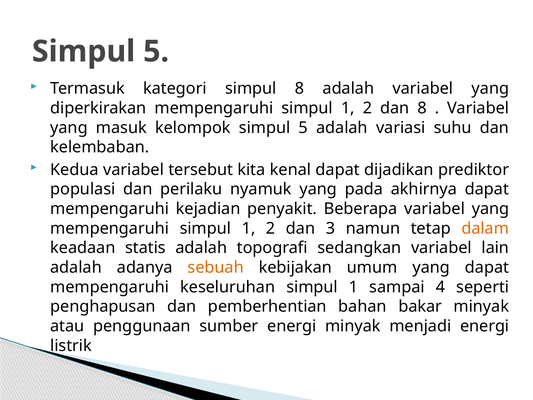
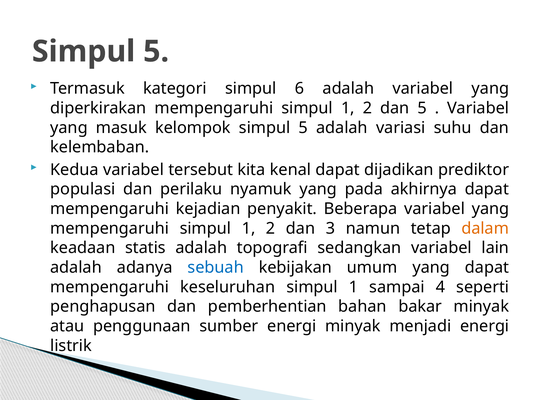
simpul 8: 8 -> 6
dan 8: 8 -> 5
sebuah colour: orange -> blue
